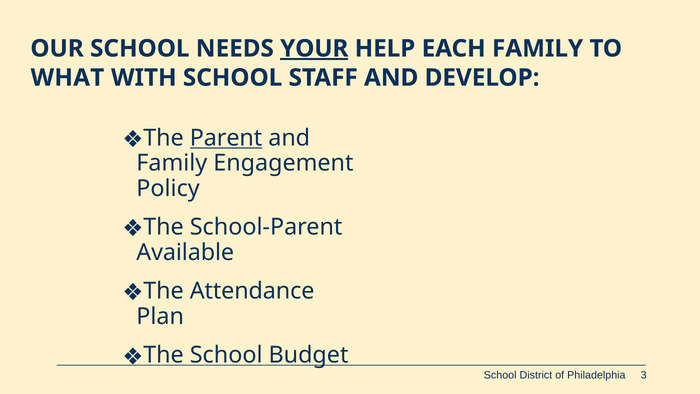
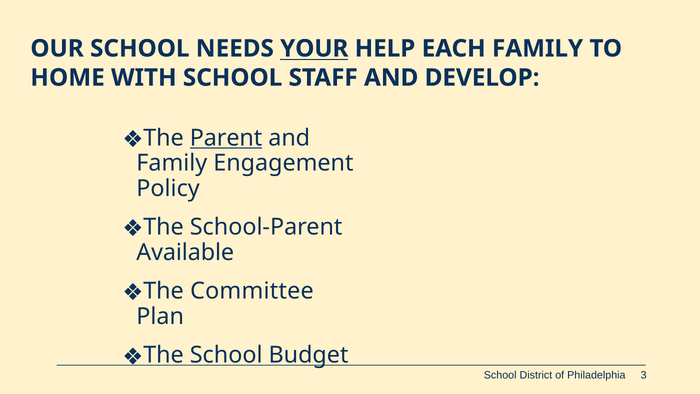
YOUR underline: present -> none
WHAT: WHAT -> HOME
Attendance: Attendance -> Committee
